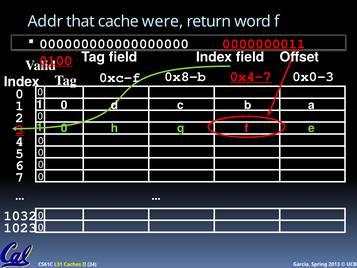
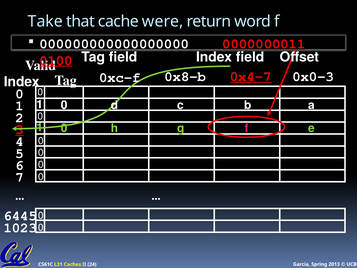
Addr: Addr -> Take
1032: 1032 -> 6445
